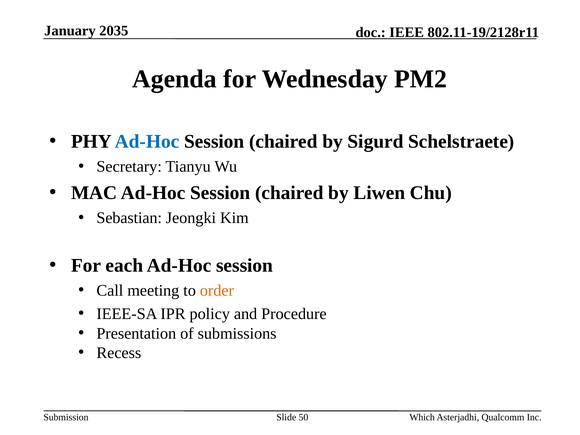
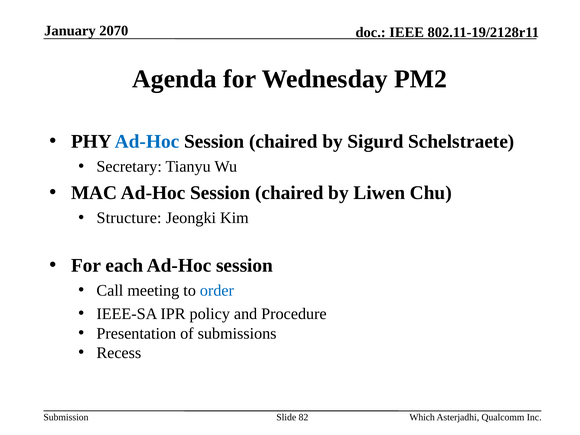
2035: 2035 -> 2070
Sebastian: Sebastian -> Structure
order colour: orange -> blue
50: 50 -> 82
